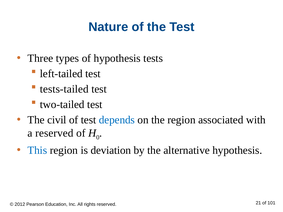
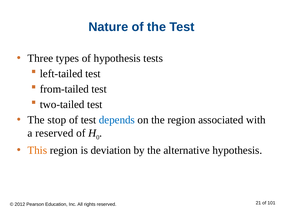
tests-tailed: tests-tailed -> from-tailed
civil: civil -> stop
This colour: blue -> orange
